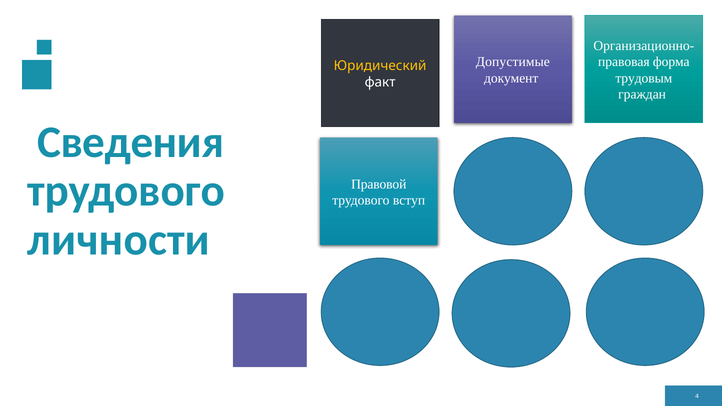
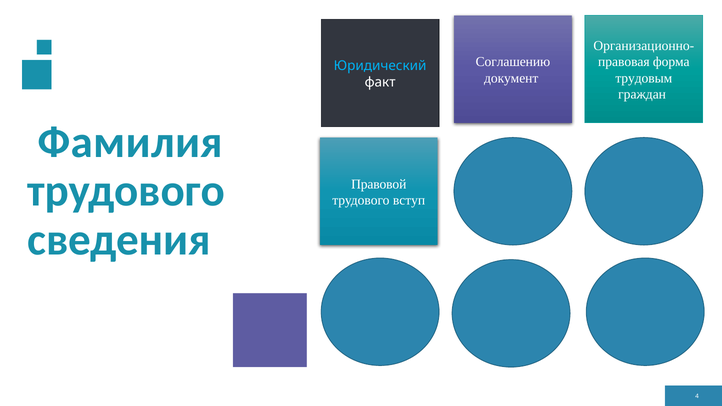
Допустимые: Допустимые -> Соглашению
Юридический colour: yellow -> light blue
Сведения: Сведения -> Фамилия
личности: личности -> сведения
